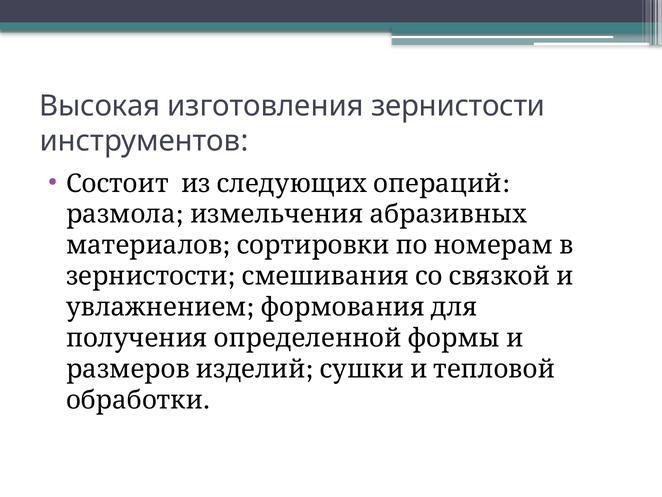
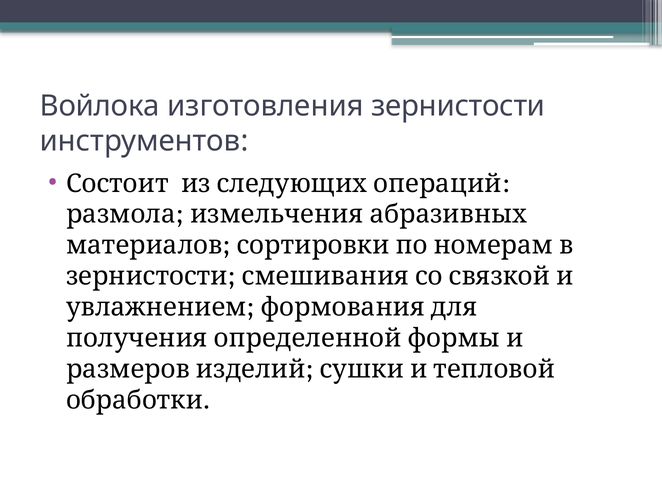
Высокая: Высокая -> Войлока
